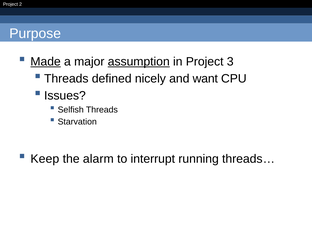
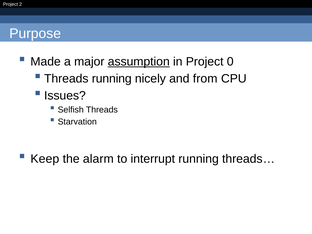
Made underline: present -> none
3: 3 -> 0
Threads defined: defined -> running
want: want -> from
